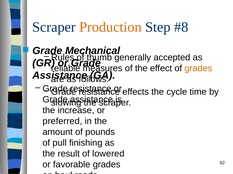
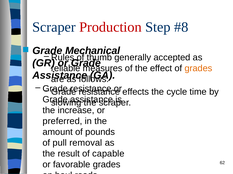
Production colour: orange -> red
finishing: finishing -> removal
lowered: lowered -> capable
